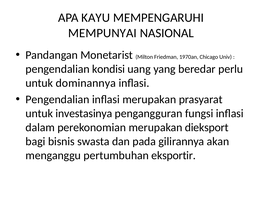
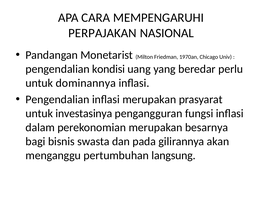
KAYU: KAYU -> CARA
MEMPUNYAI: MEMPUNYAI -> PERPAJAKAN
dieksport: dieksport -> besarnya
eksportir: eksportir -> langsung
